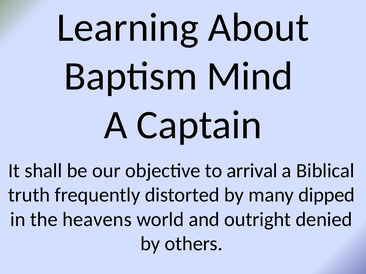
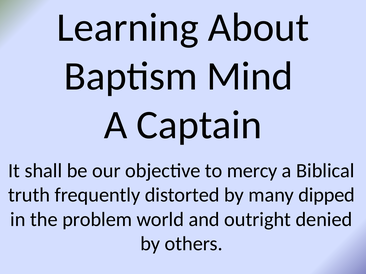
arrival: arrival -> mercy
heavens: heavens -> problem
